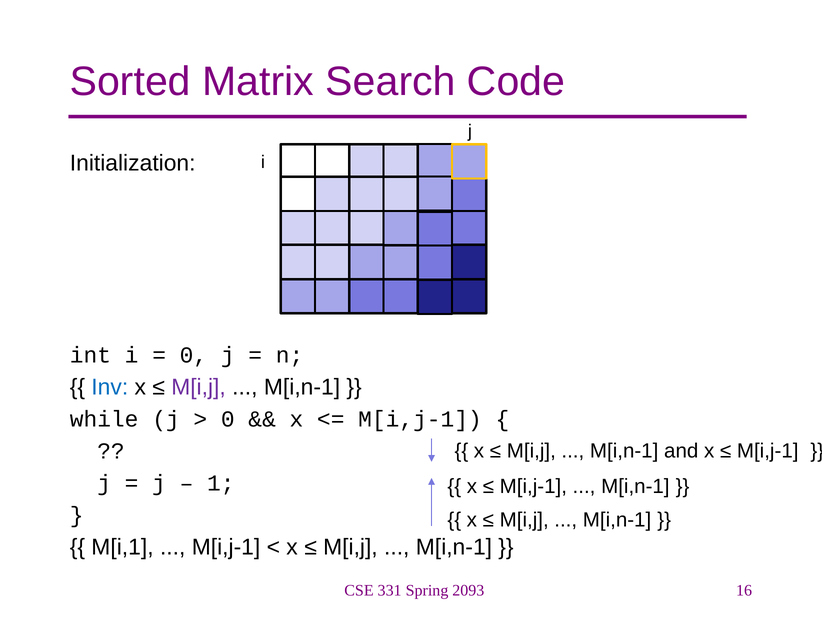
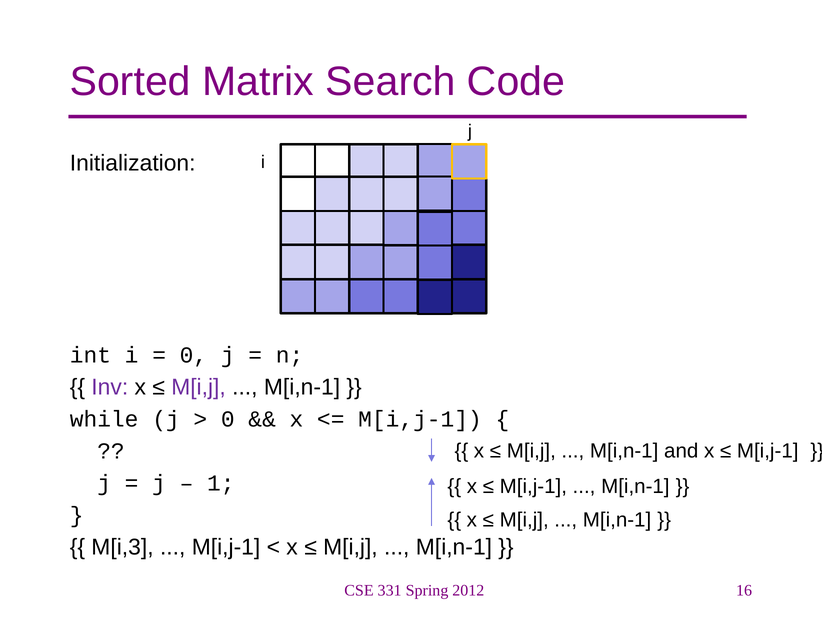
Inv colour: blue -> purple
M[i,1: M[i,1 -> M[i,3
2093: 2093 -> 2012
